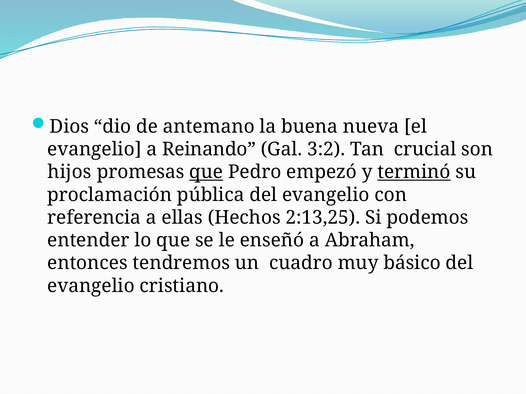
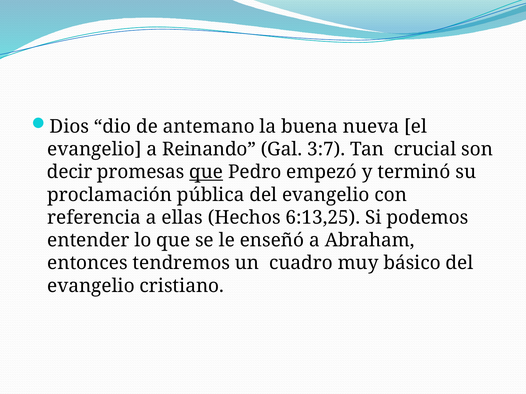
3:2: 3:2 -> 3:7
hijos: hijos -> decir
terminó underline: present -> none
2:13,25: 2:13,25 -> 6:13,25
